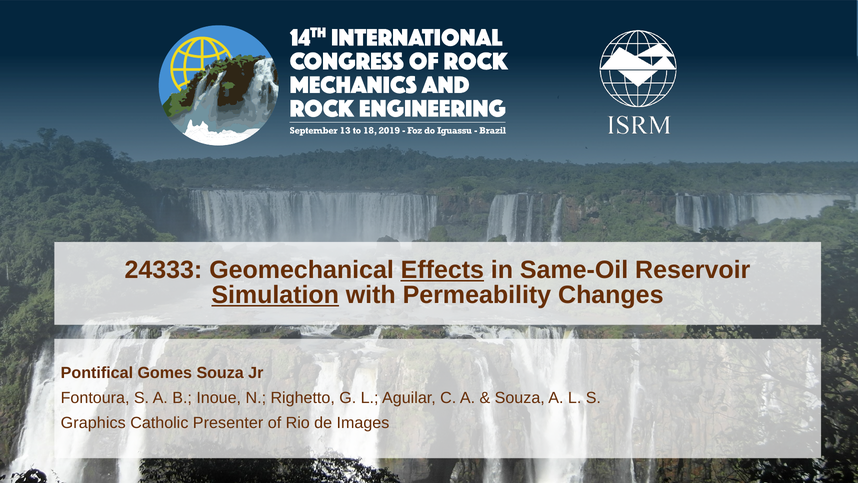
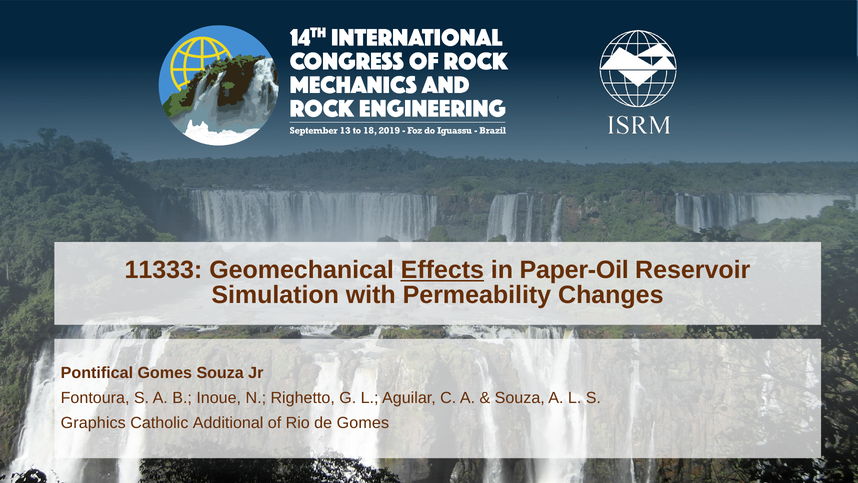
24333: 24333 -> 11333
Same-Oil: Same-Oil -> Paper-Oil
Simulation underline: present -> none
Presenter: Presenter -> Additional
de Images: Images -> Gomes
